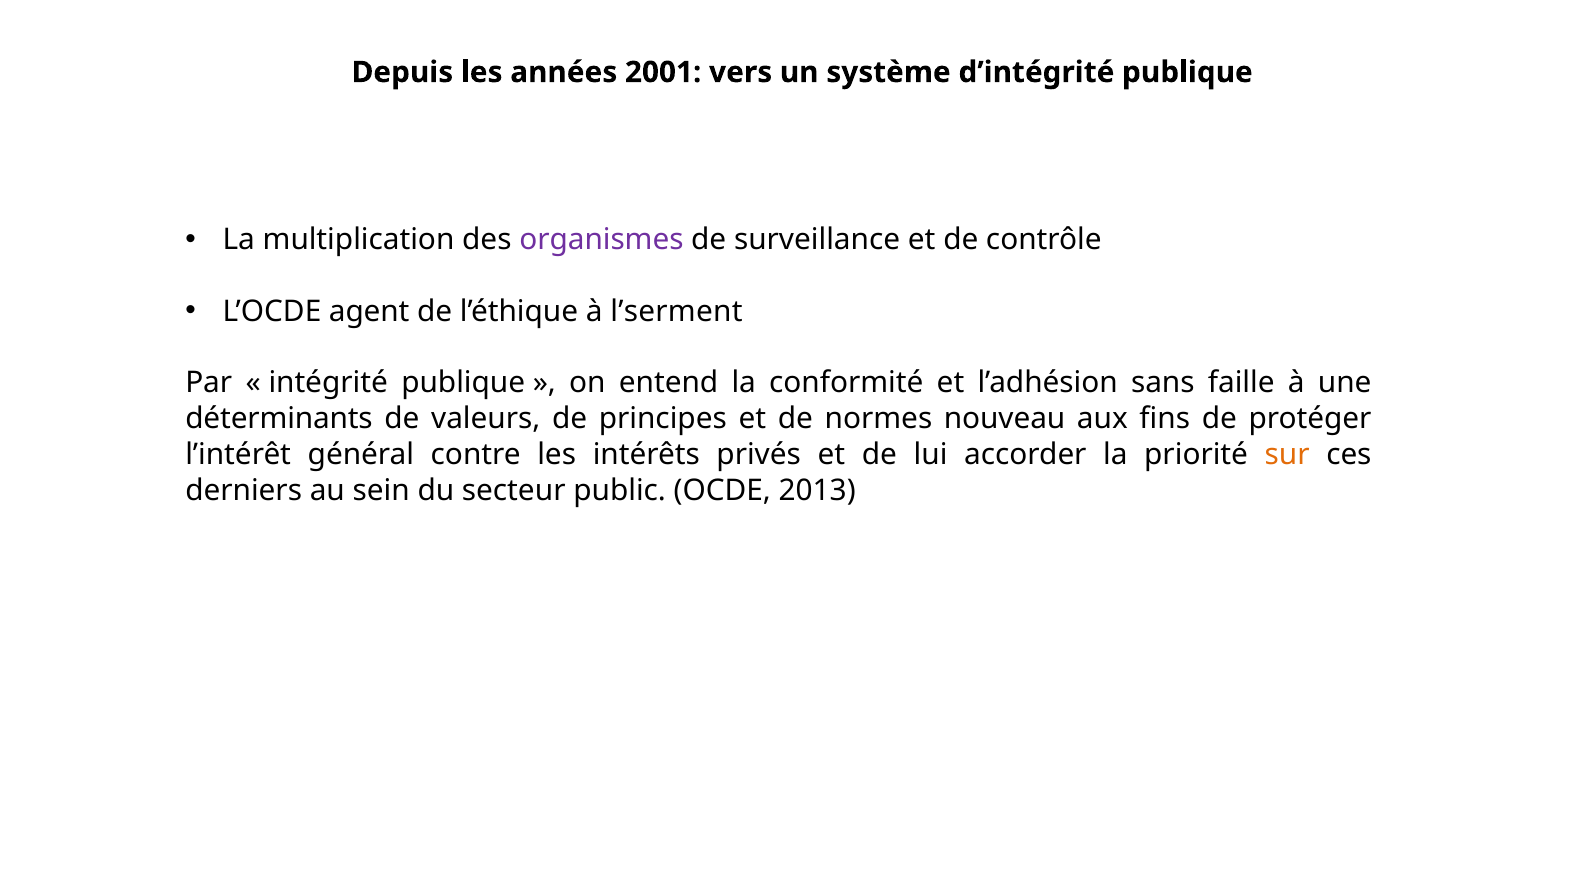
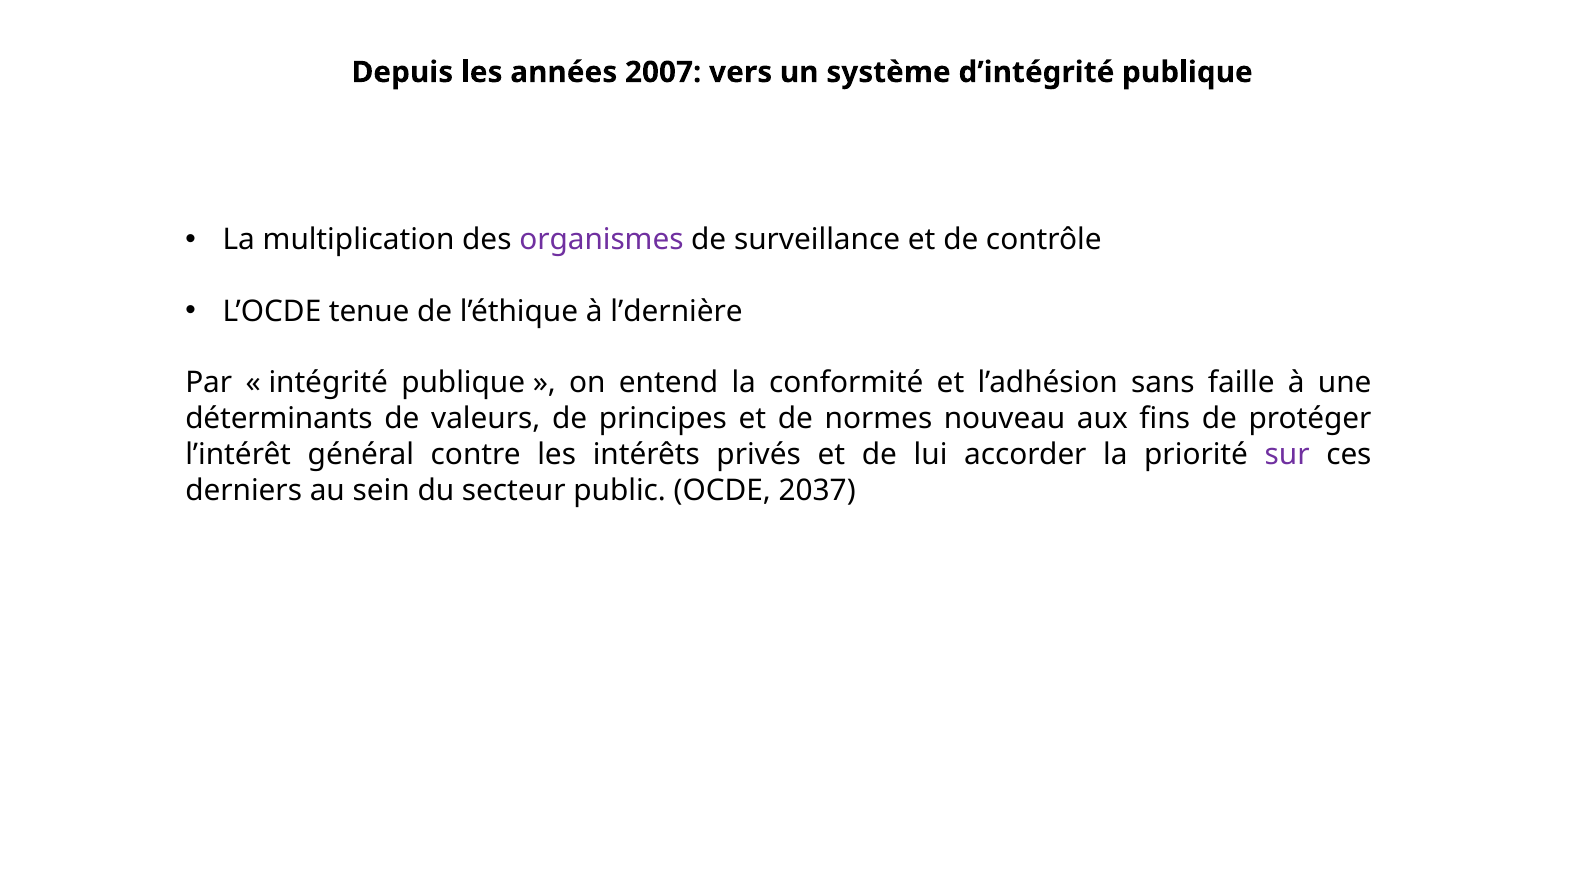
2001: 2001 -> 2007
agent: agent -> tenue
l’serment: l’serment -> l’dernière
sur colour: orange -> purple
2013: 2013 -> 2037
